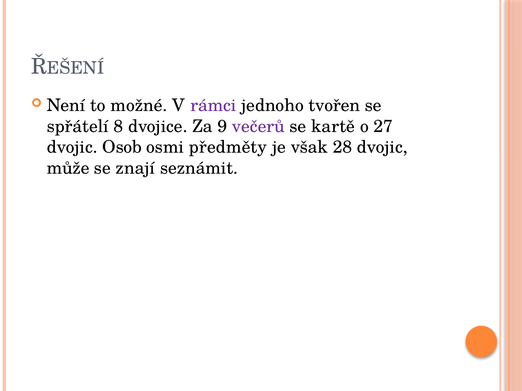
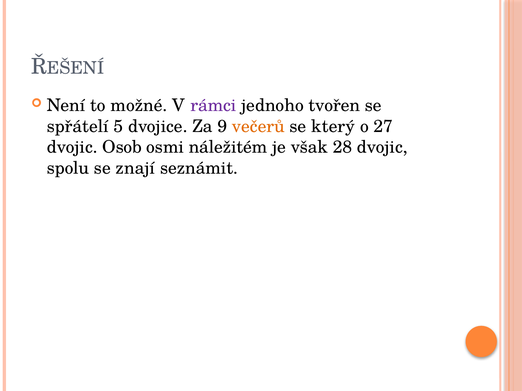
8: 8 -> 5
večerů colour: purple -> orange
kartě: kartě -> který
předměty: předměty -> náležitém
může: může -> spolu
